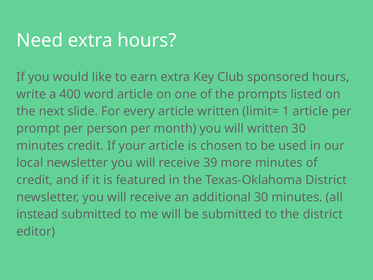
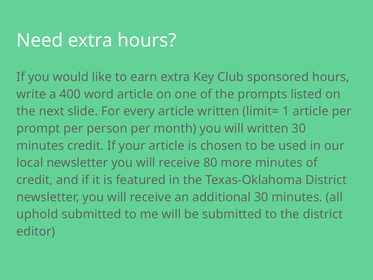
39: 39 -> 80
instead: instead -> uphold
